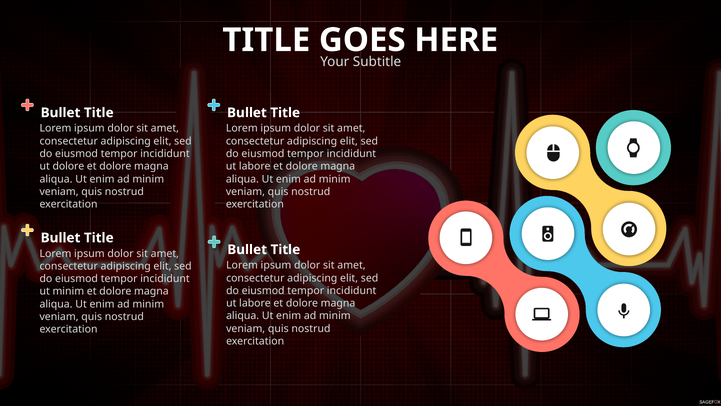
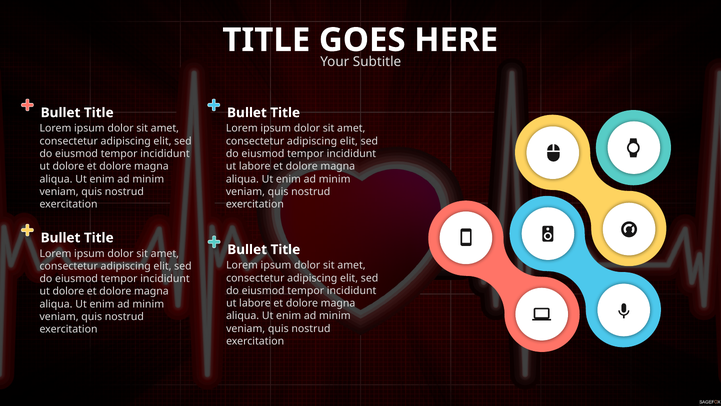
minim at (68, 291): minim -> dolore
